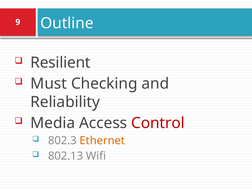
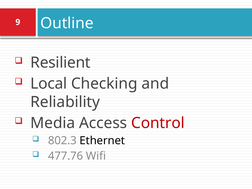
Must: Must -> Local
Ethernet colour: orange -> black
802.13: 802.13 -> 477.76
